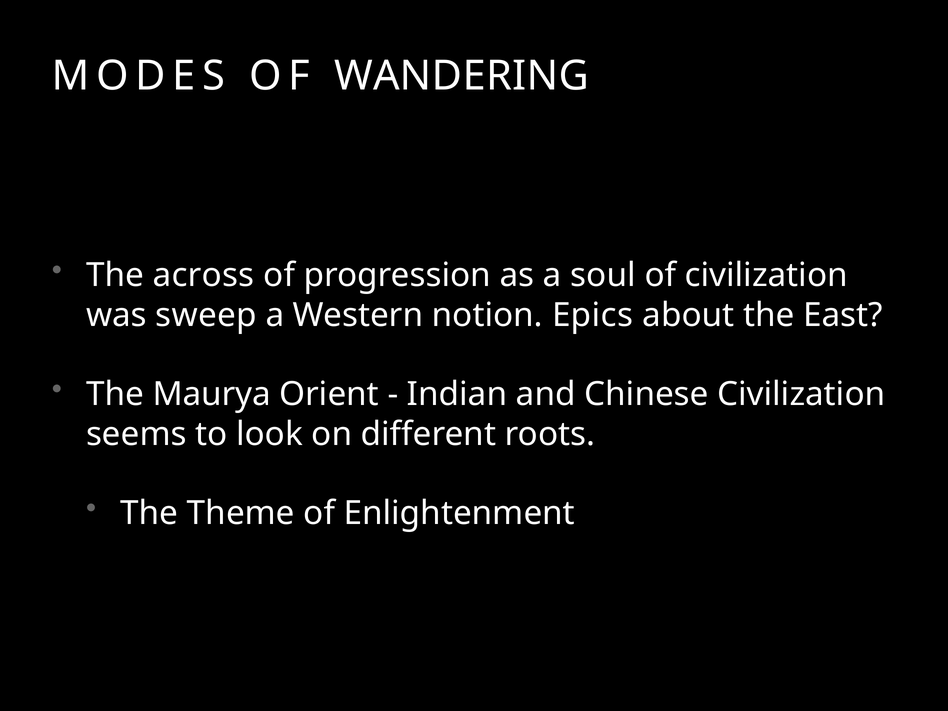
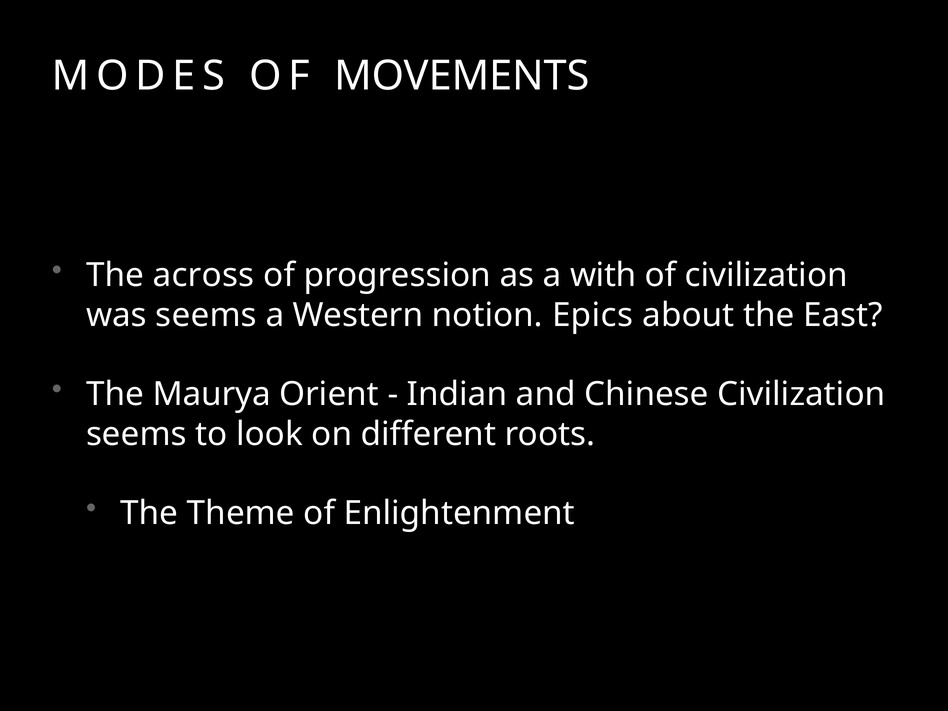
WANDERING: WANDERING -> MOVEMENTS
soul: soul -> with
was sweep: sweep -> seems
